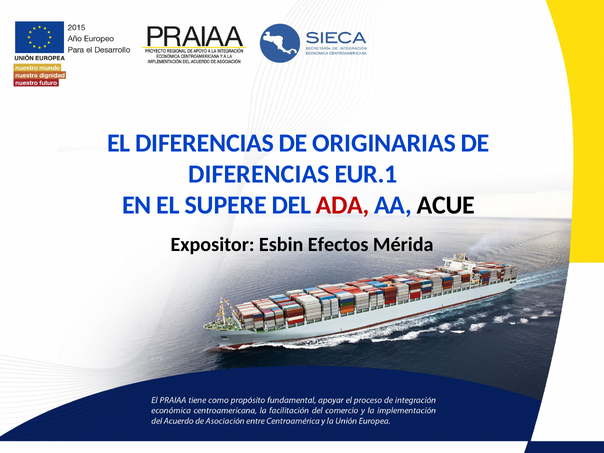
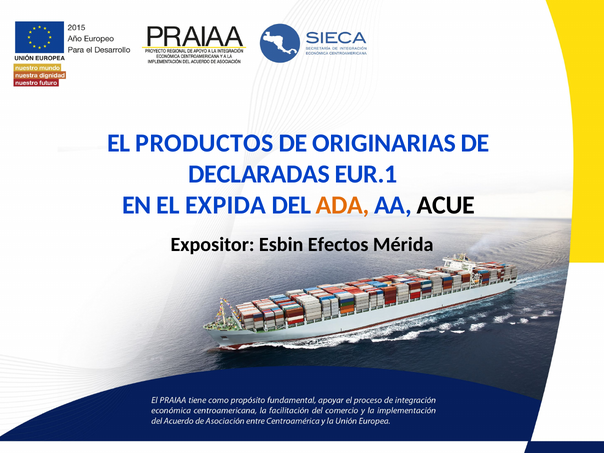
EL DIFERENCIAS: DIFERENCIAS -> PRODUCTOS
DIFERENCIAS at (259, 174): DIFERENCIAS -> DECLARADAS
SUPERE: SUPERE -> EXPIDA
ADA colour: red -> orange
